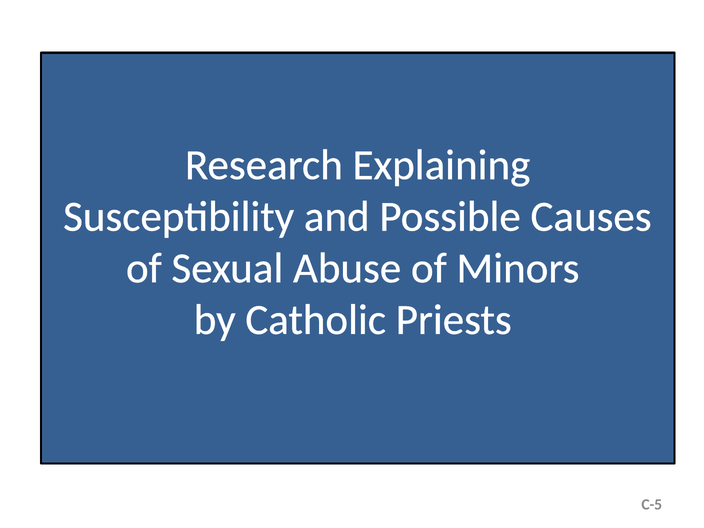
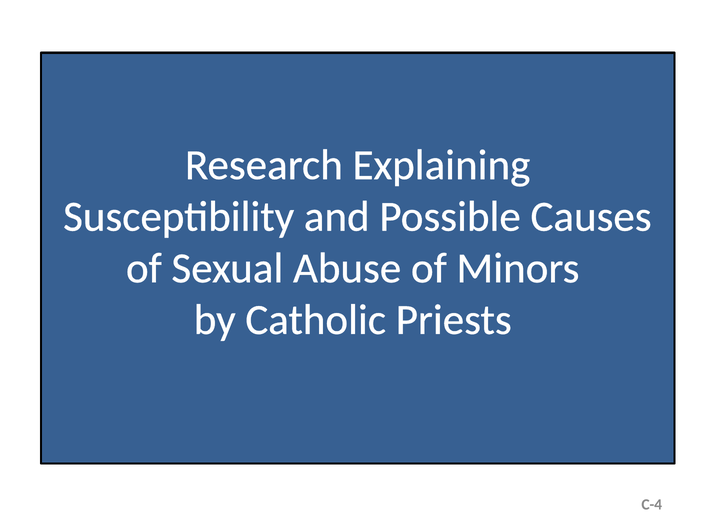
C-5: C-5 -> C-4
